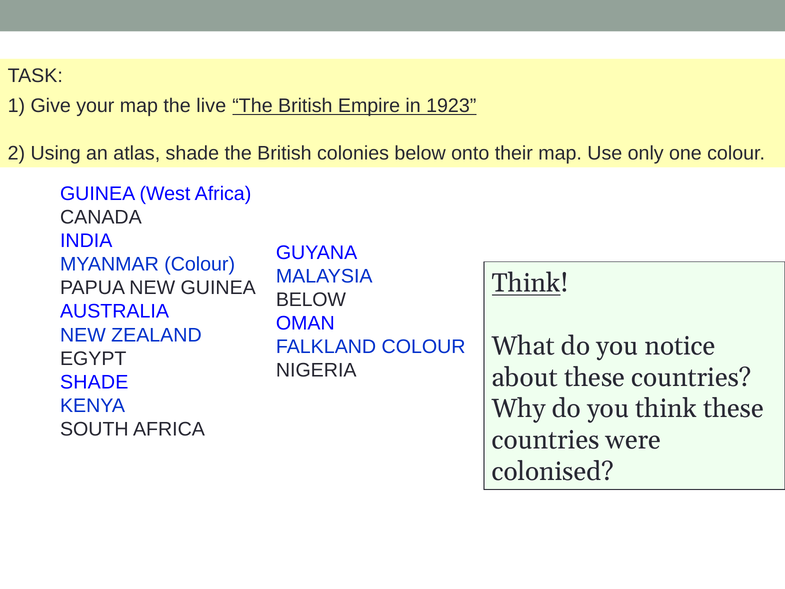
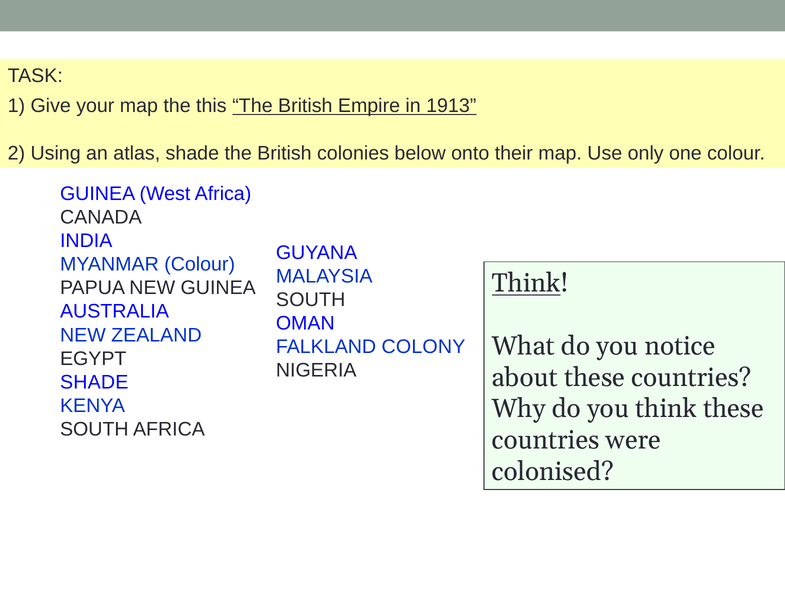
live: live -> this
1923: 1923 -> 1913
BELOW at (311, 300): BELOW -> SOUTH
FALKLAND COLOUR: COLOUR -> COLONY
